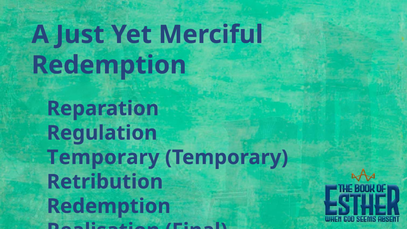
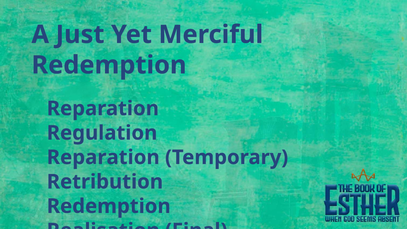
Temporary at (103, 157): Temporary -> Reparation
